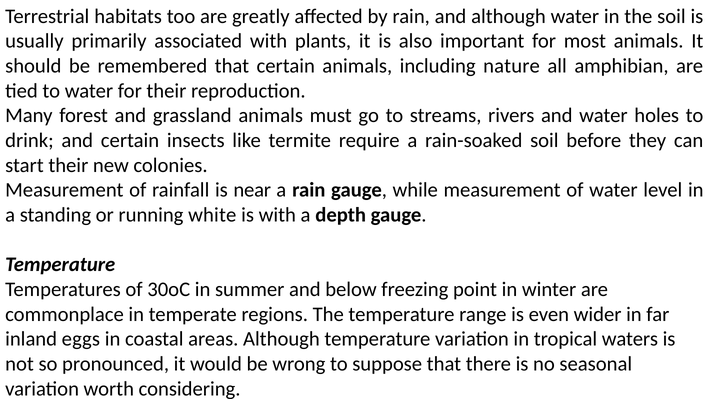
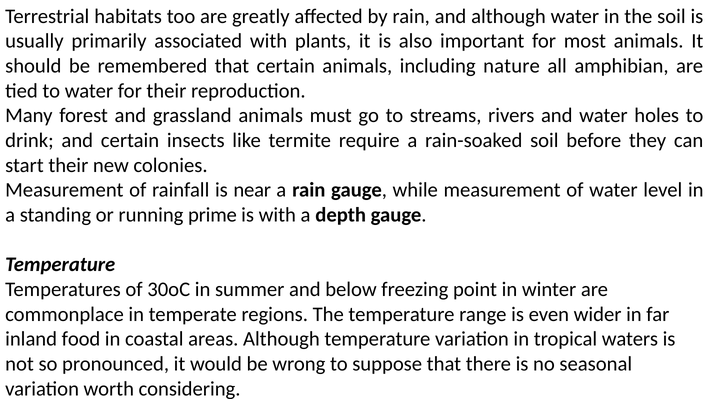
white: white -> prime
eggs: eggs -> food
